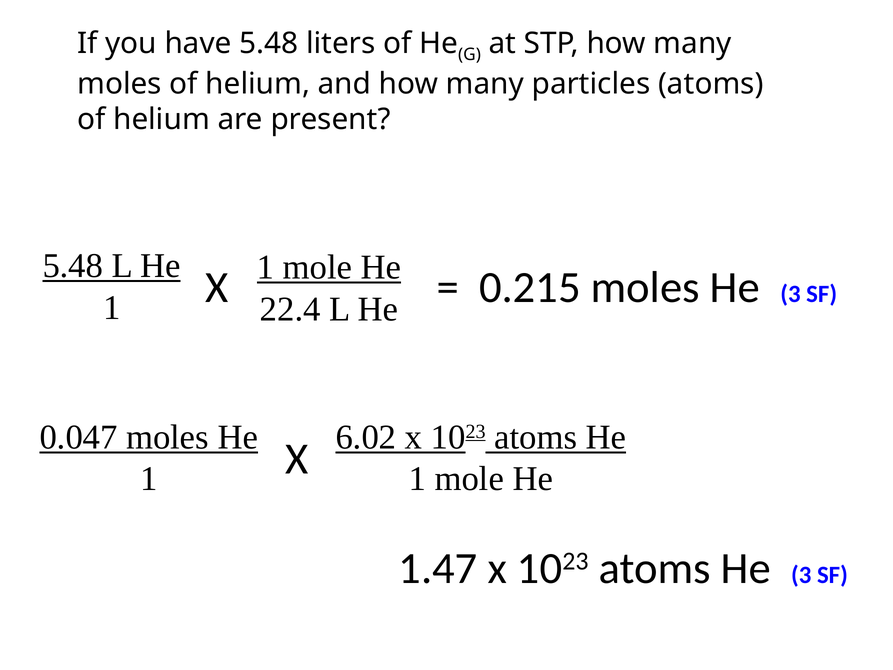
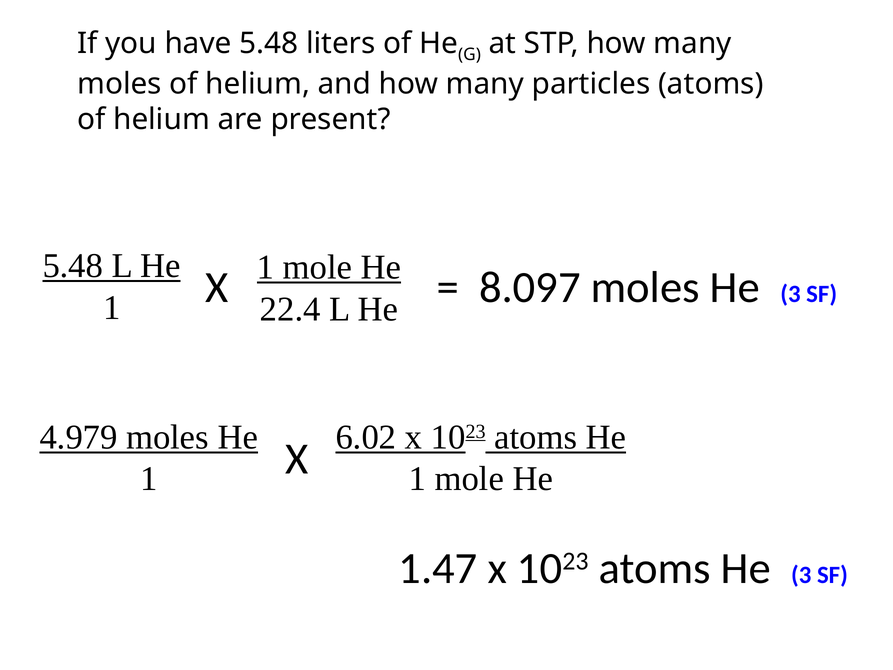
0.215: 0.215 -> 8.097
0.047: 0.047 -> 4.979
